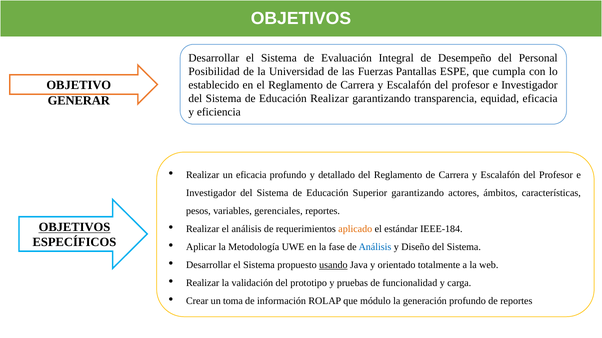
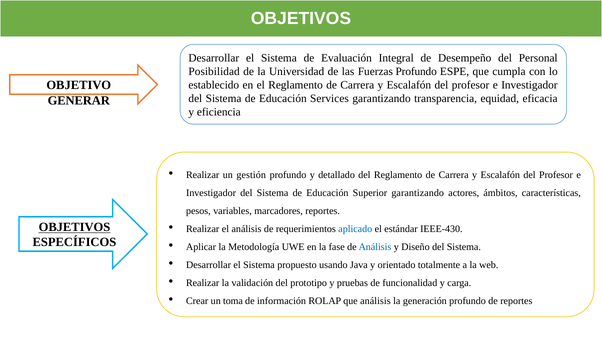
Fuerzas Pantallas: Pantallas -> Profundo
Educación Realizar: Realizar -> Services
un eficacia: eficacia -> gestión
gerenciales: gerenciales -> marcadores
aplicado colour: orange -> blue
IEEE-184: IEEE-184 -> IEEE-430
usando underline: present -> none
que módulo: módulo -> análisis
